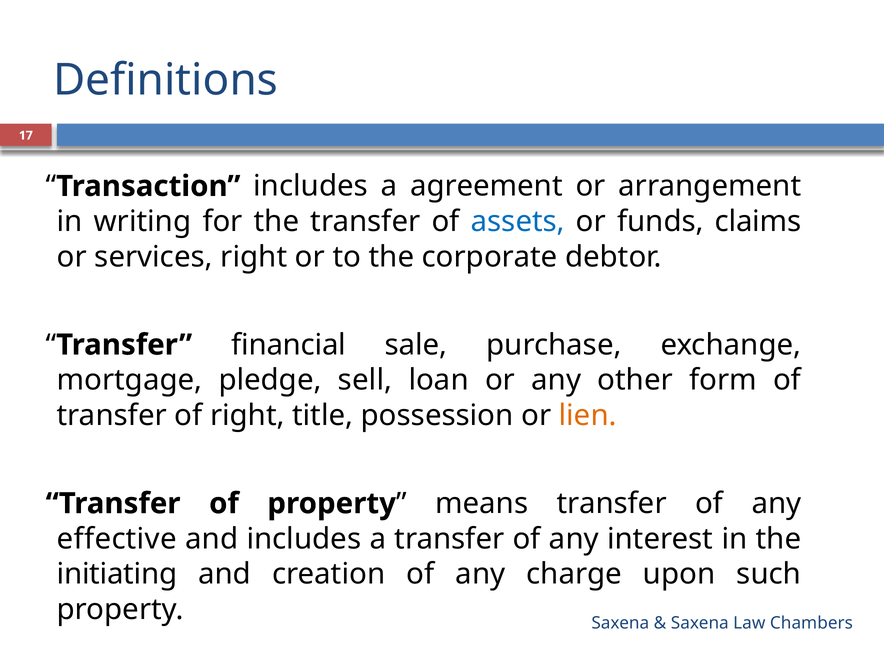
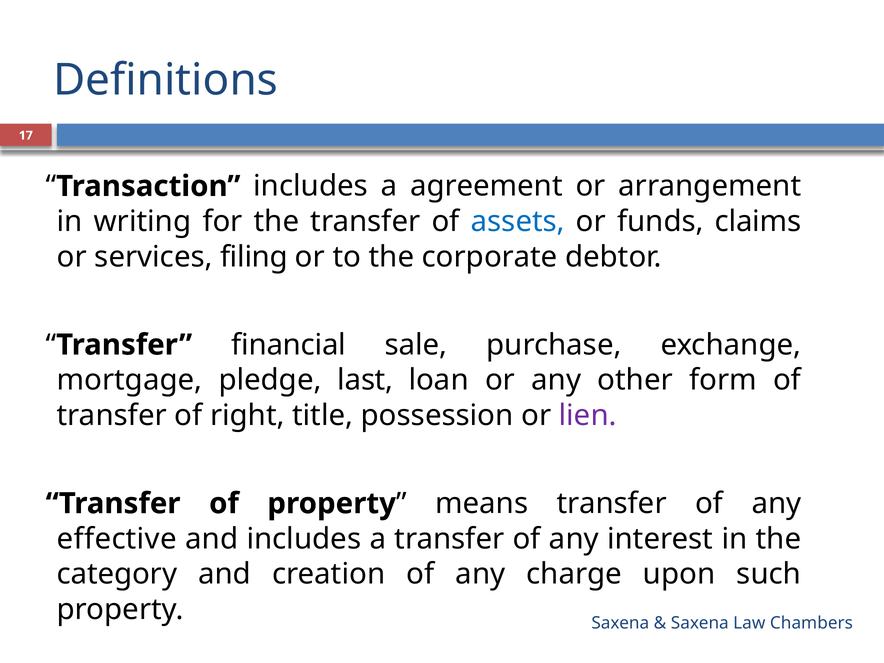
services right: right -> filing
sell: sell -> last
lien colour: orange -> purple
initiating: initiating -> category
